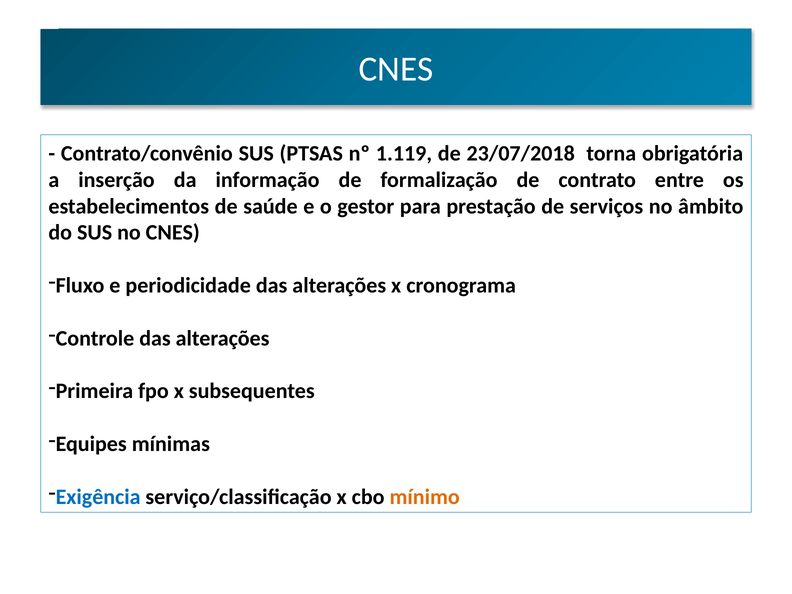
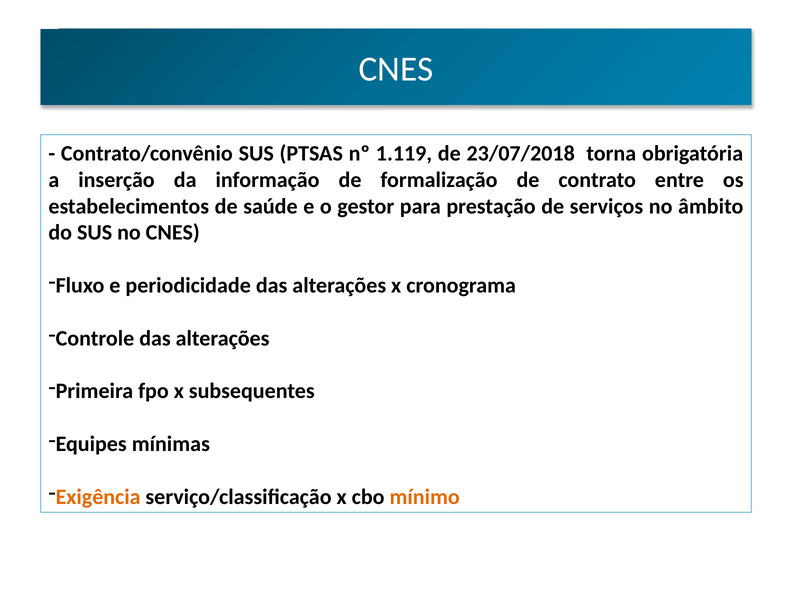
Exigência colour: blue -> orange
